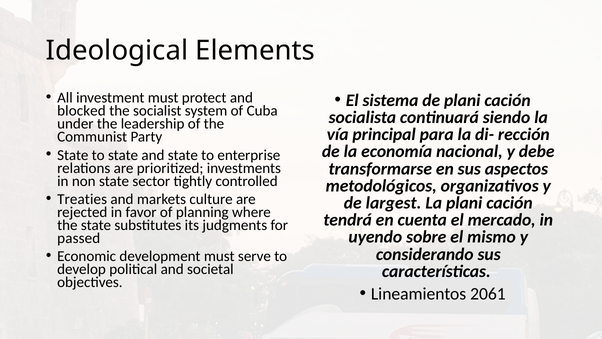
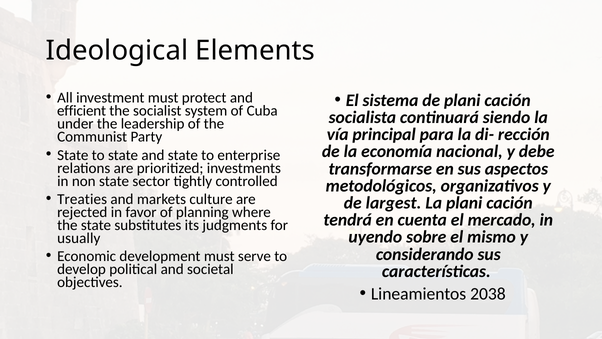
blocked: blocked -> efficient
passed: passed -> usually
2061: 2061 -> 2038
